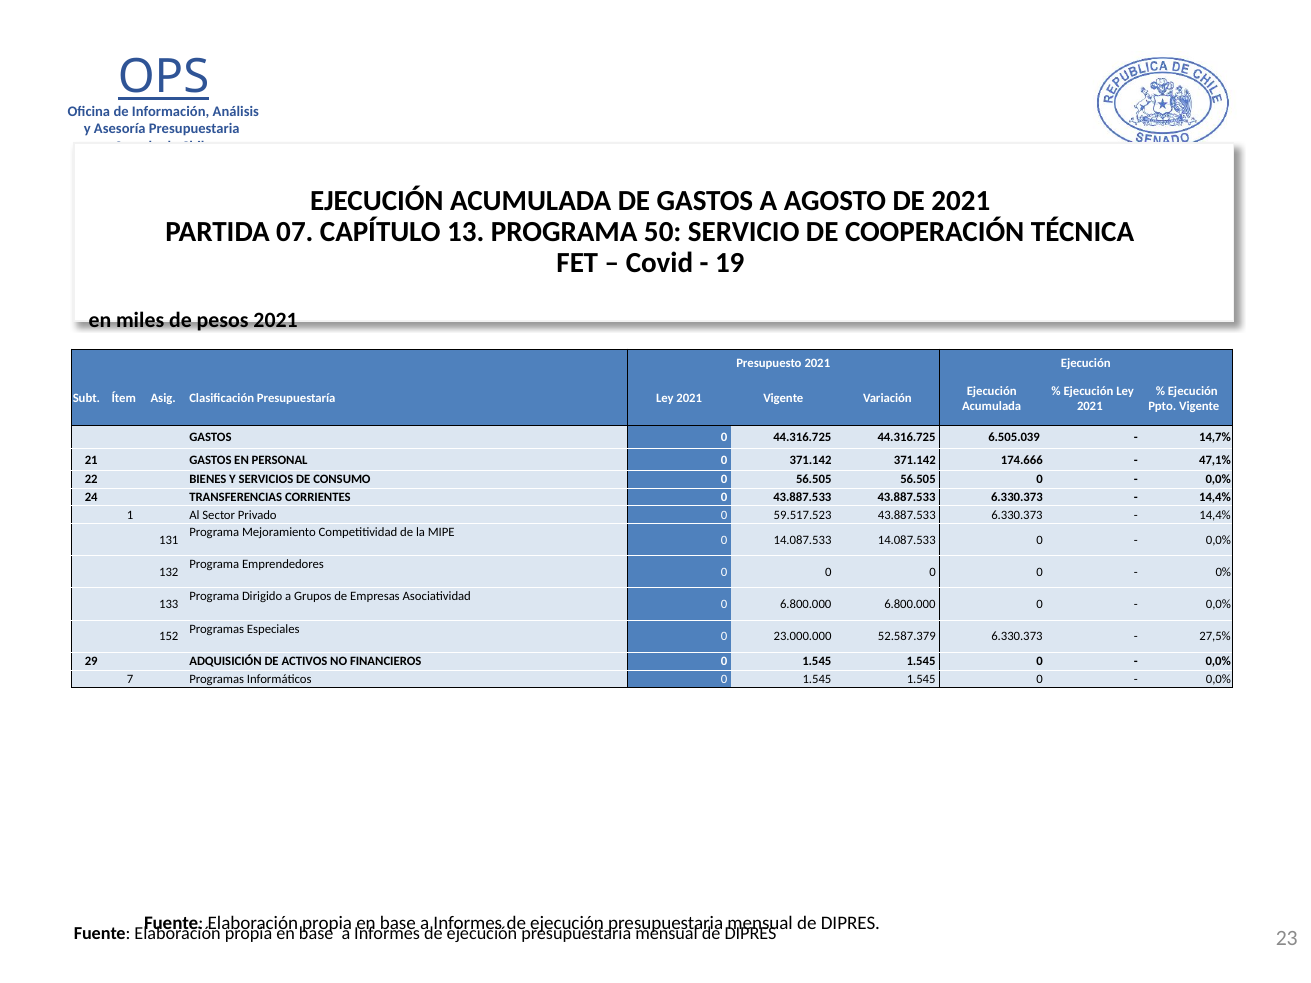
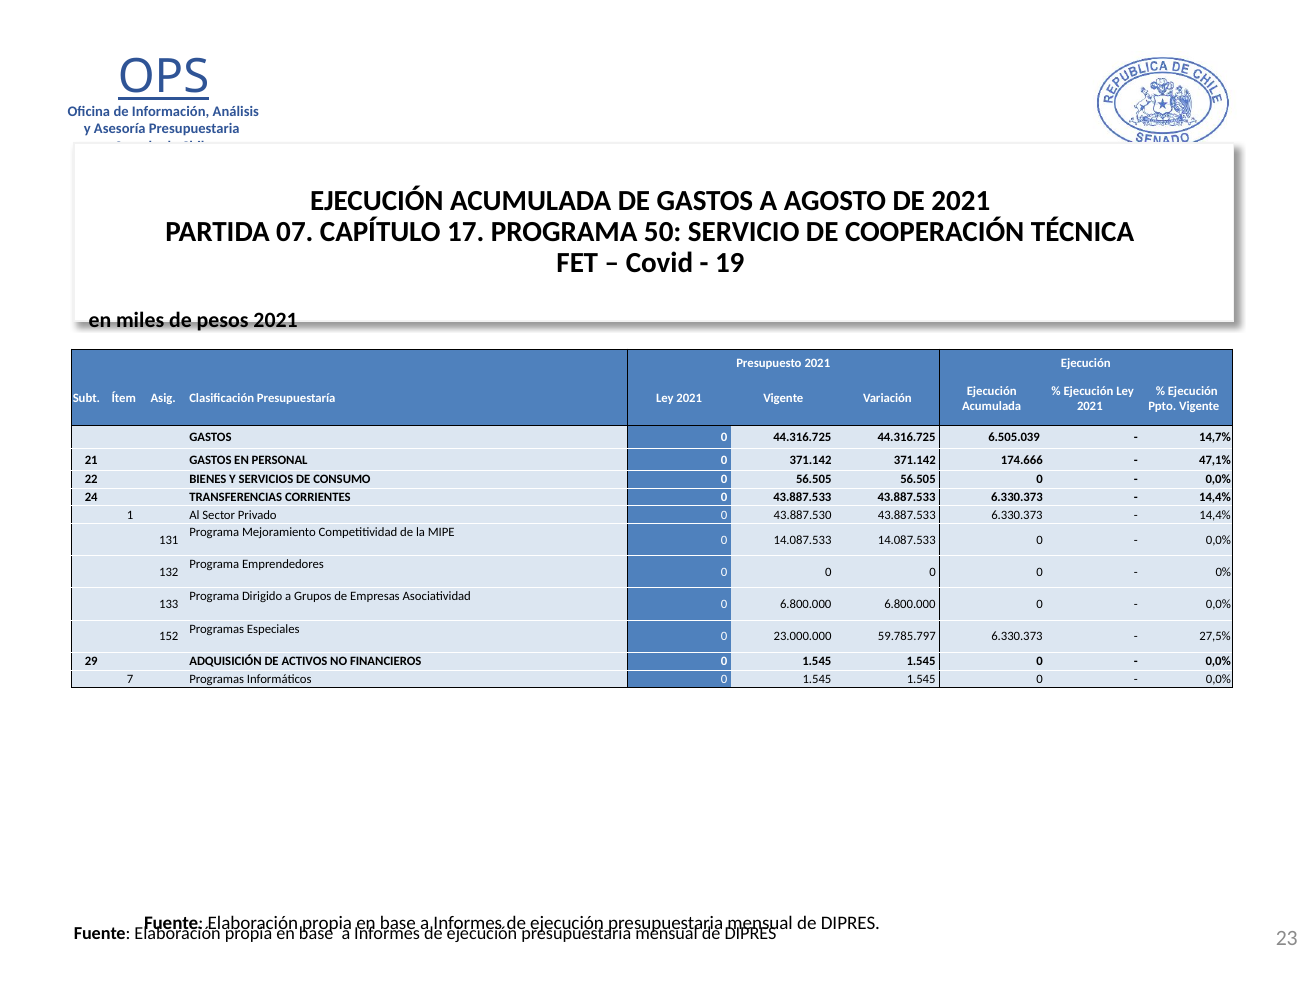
13: 13 -> 17
59.517.523: 59.517.523 -> 43.887.530
52.587.379: 52.587.379 -> 59.785.797
